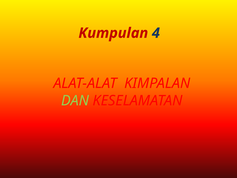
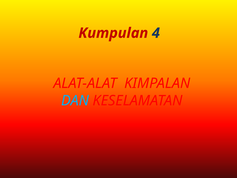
DAN colour: light green -> light blue
